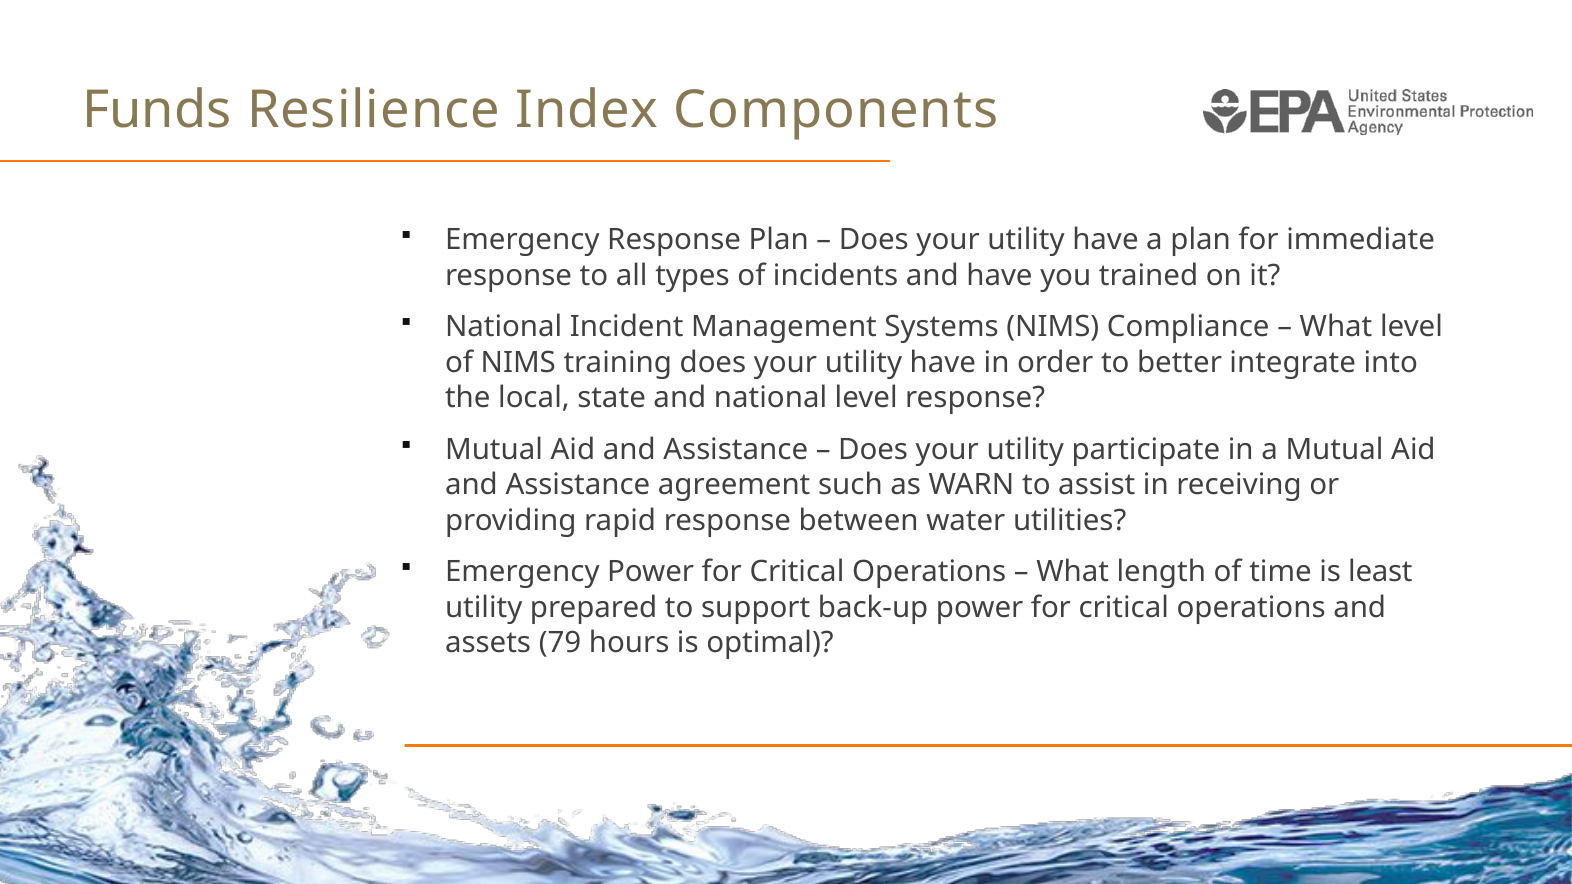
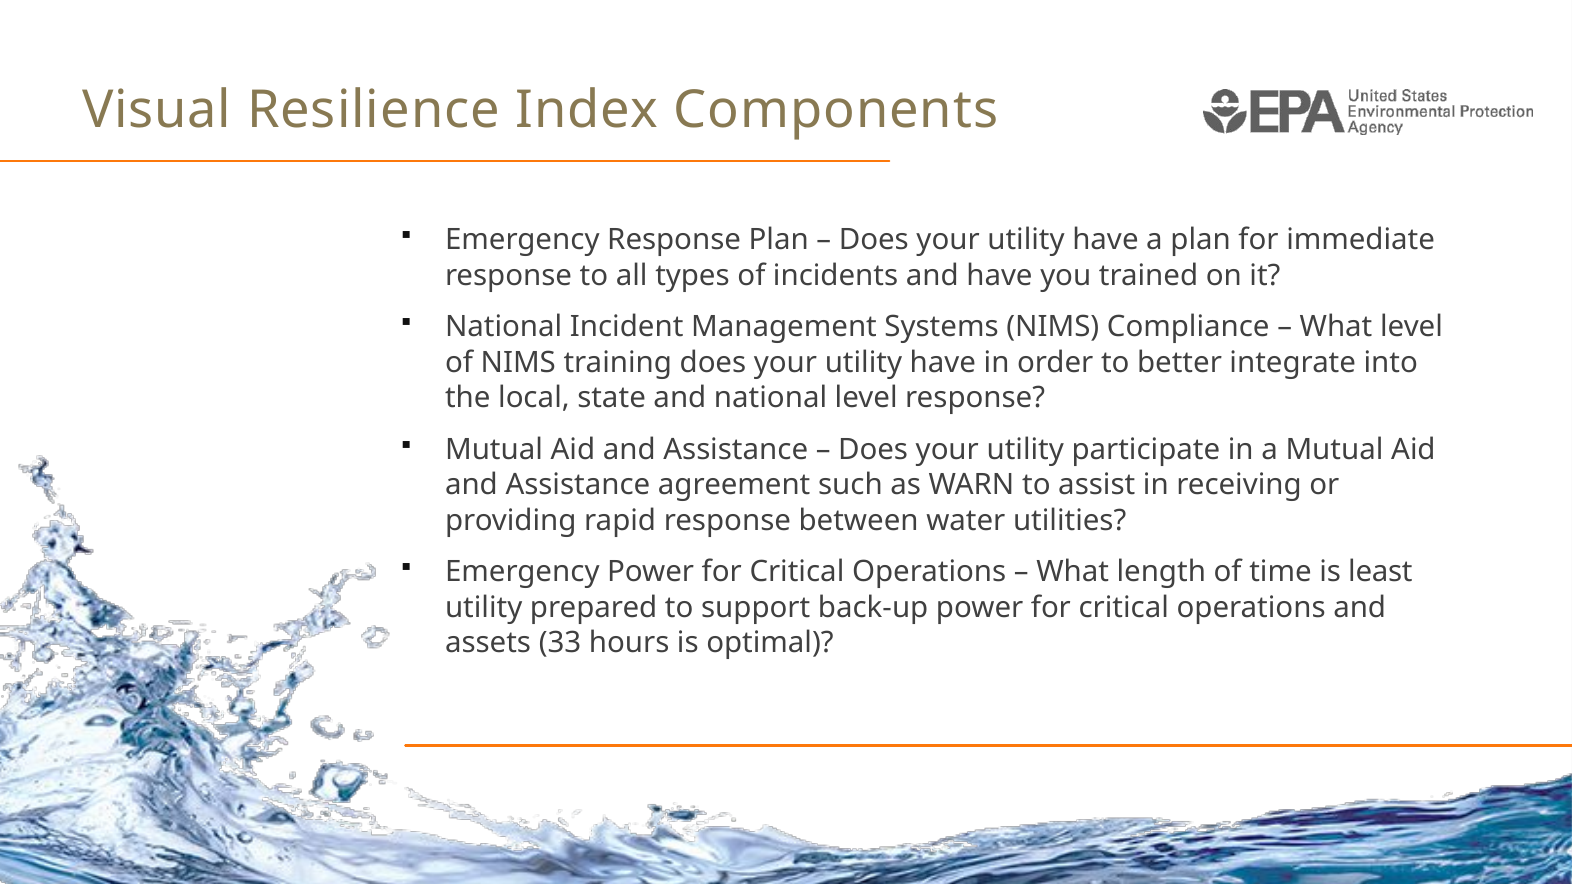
Funds: Funds -> Visual
79: 79 -> 33
